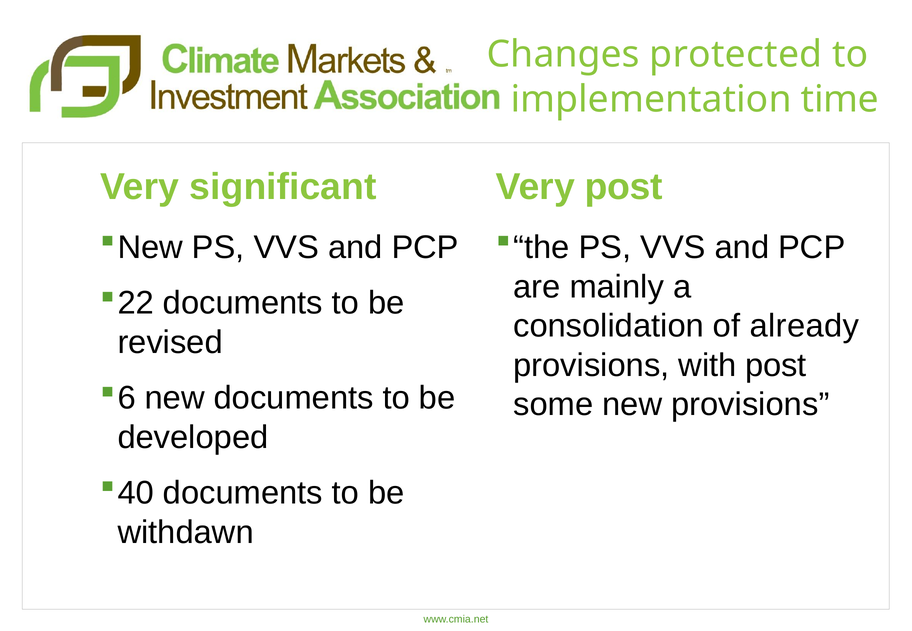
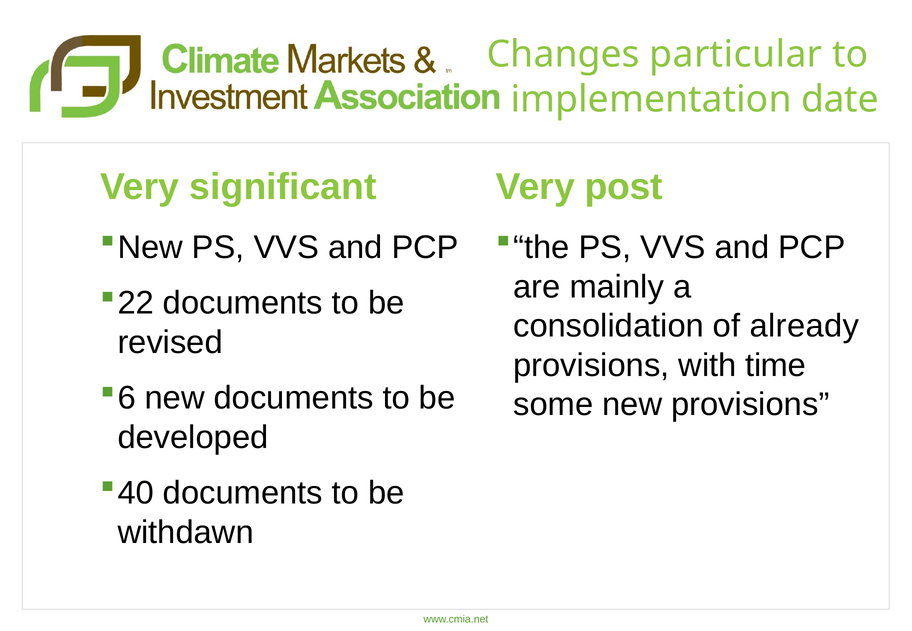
protected: protected -> particular
time: time -> date
with post: post -> time
